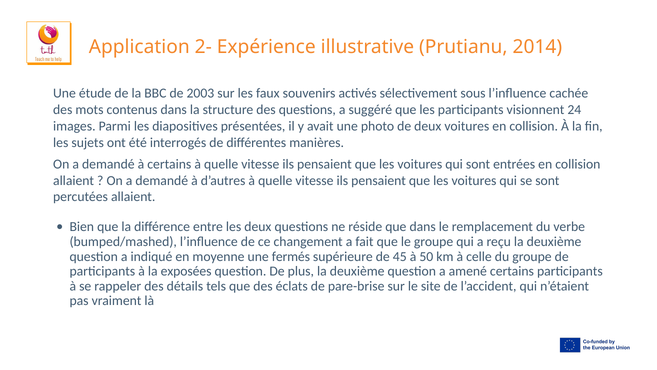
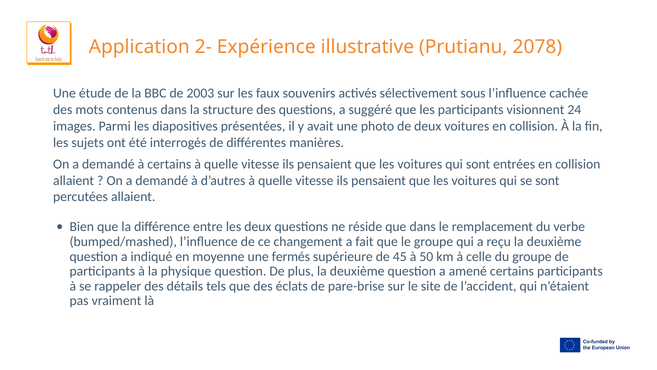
2014: 2014 -> 2078
exposées: exposées -> physique
